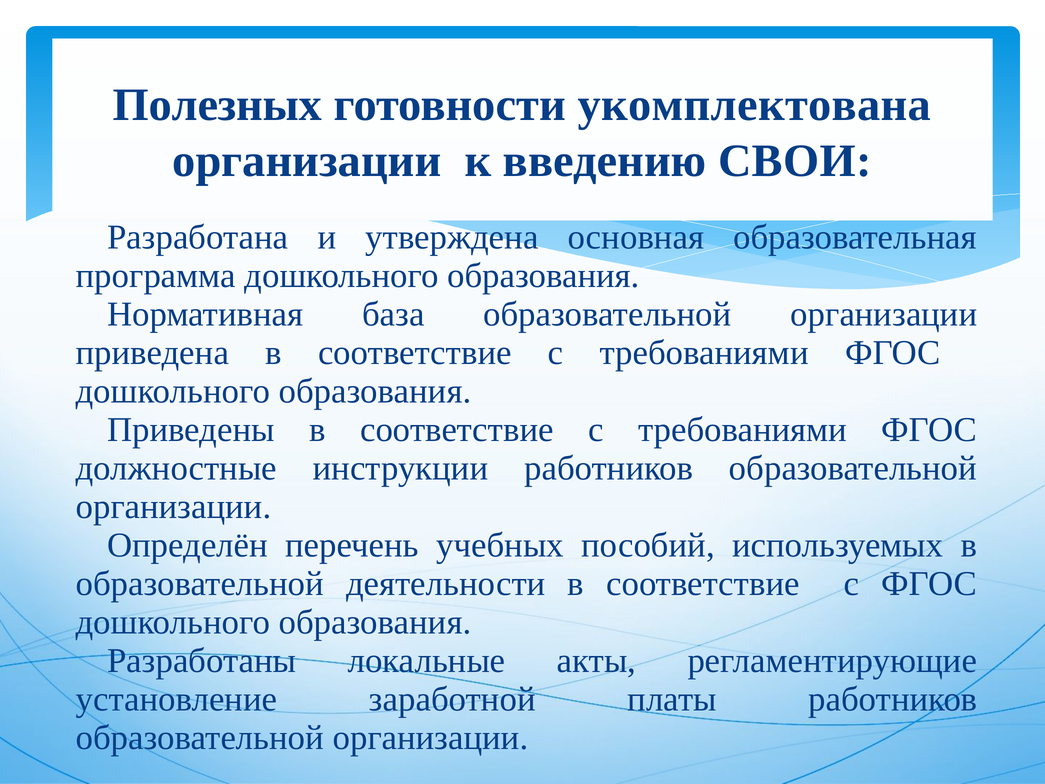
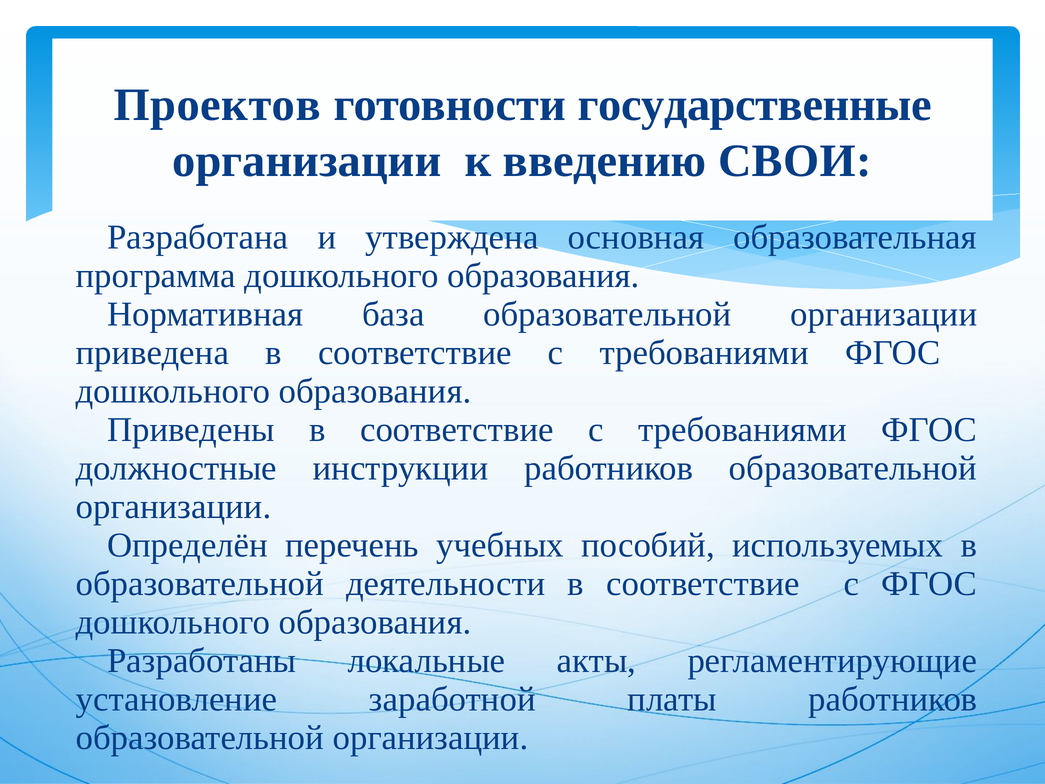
Полезных: Полезных -> Проектов
укомплектована: укомплектована -> государственные
